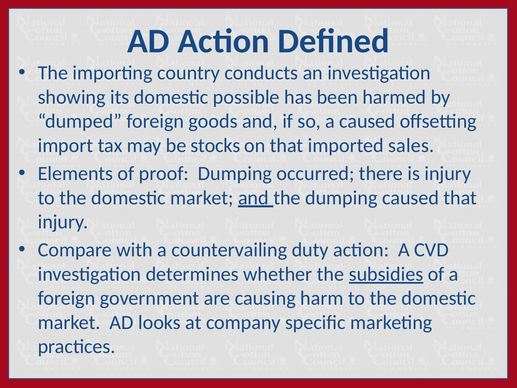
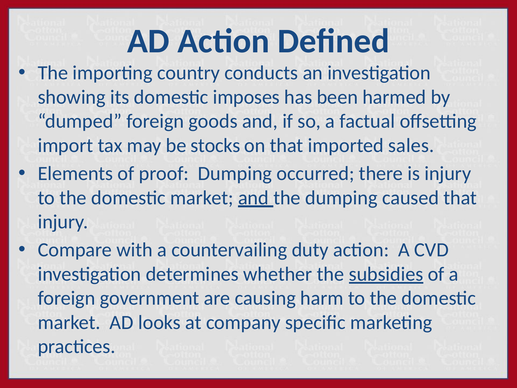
possible: possible -> imposes
a caused: caused -> factual
